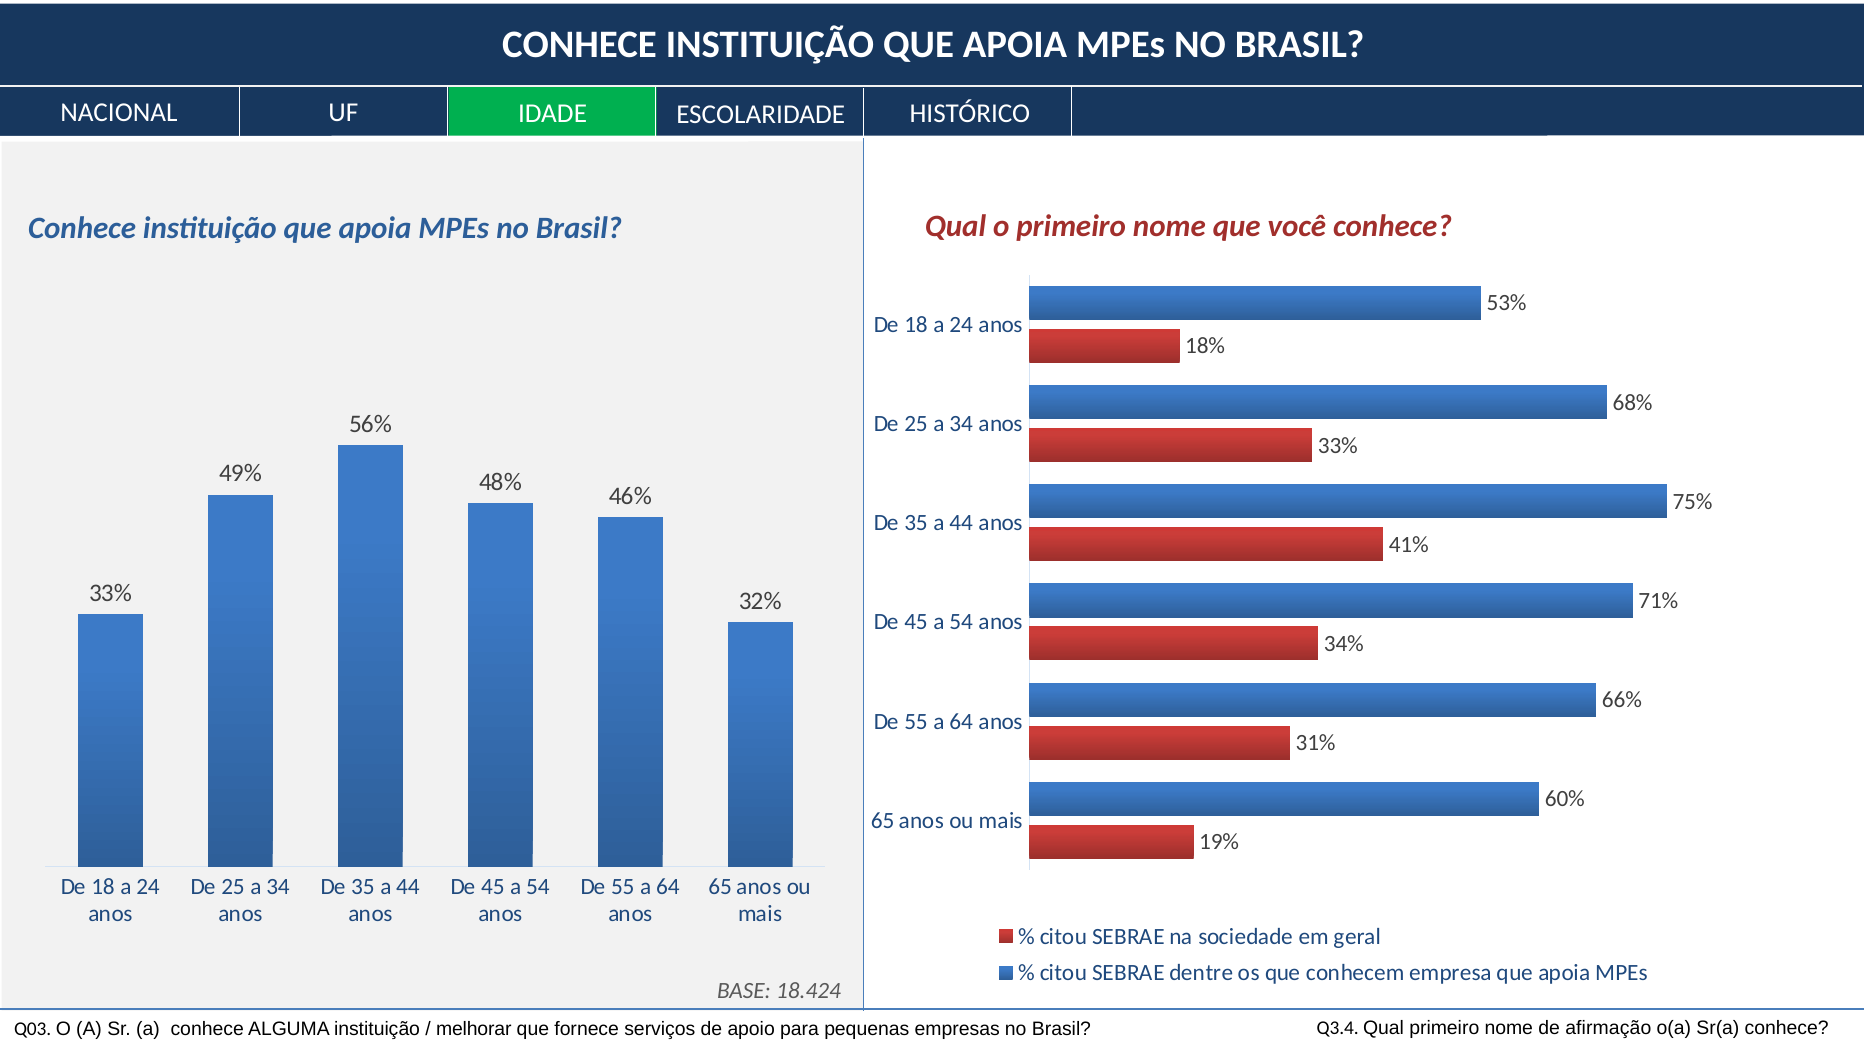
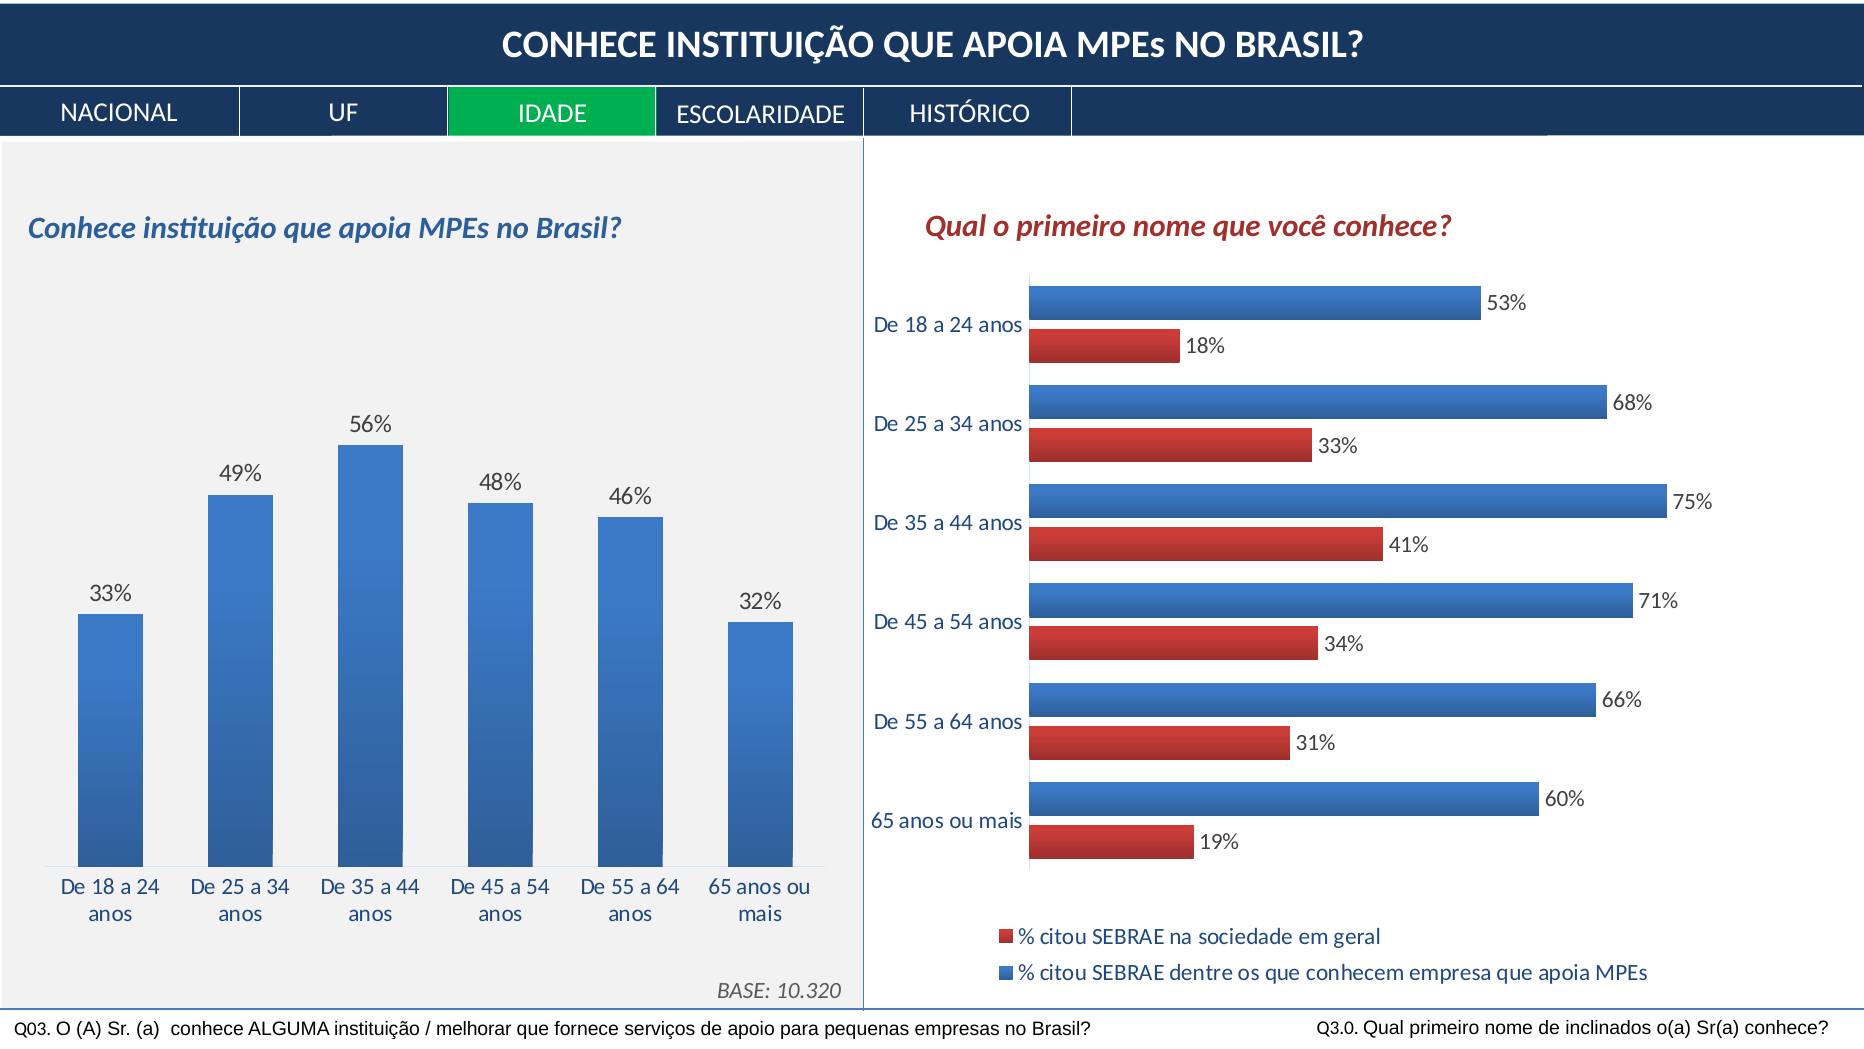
18.424: 18.424 -> 10.320
Q3.4: Q3.4 -> Q3.0
afirmação: afirmação -> inclinados
